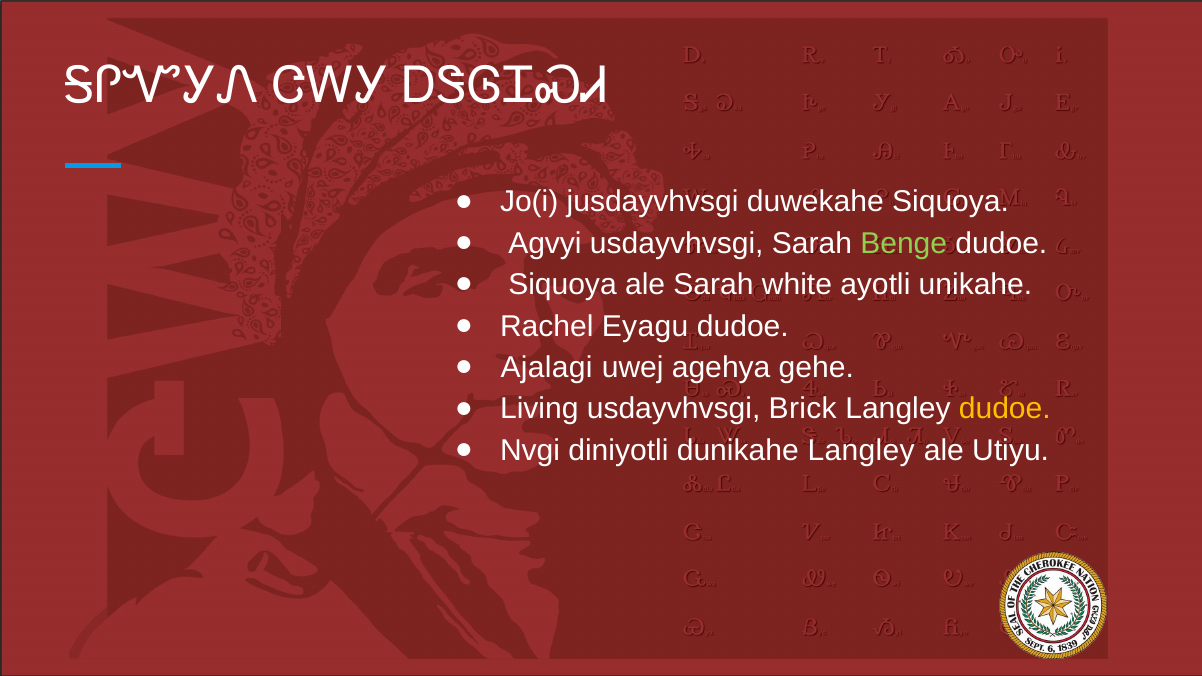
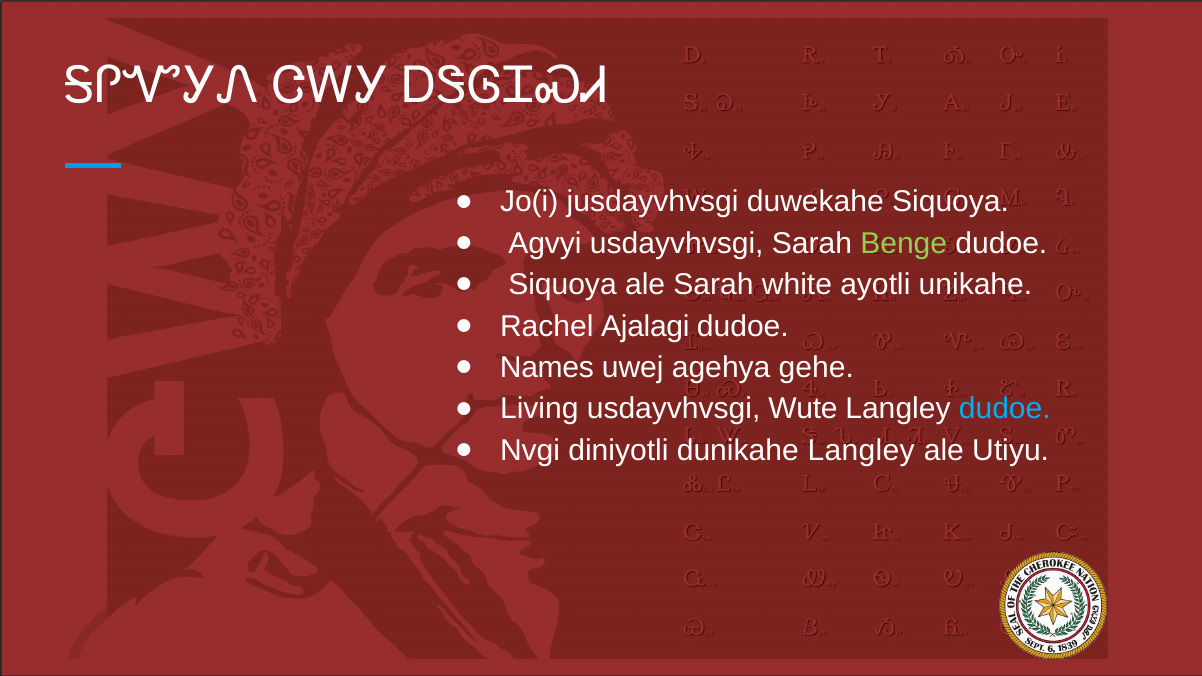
Eyagu: Eyagu -> Ajalagi
Ajalagi: Ajalagi -> Names
Brick: Brick -> Wute
dudoe at (1005, 409) colour: yellow -> light blue
